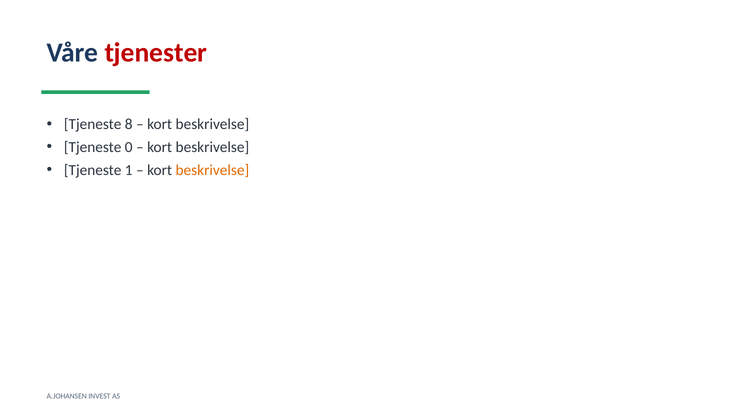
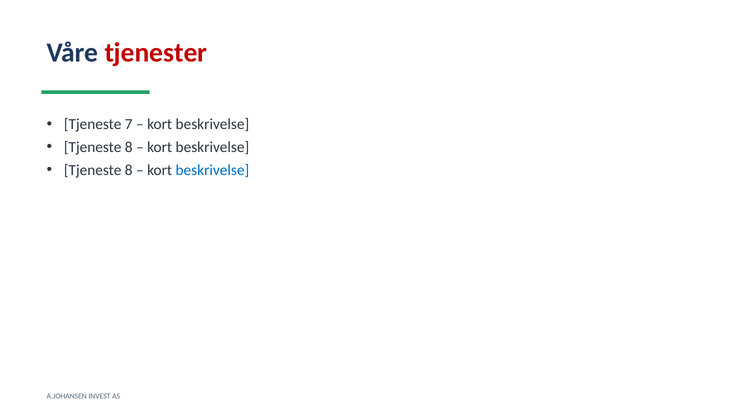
8: 8 -> 7
0 at (129, 147): 0 -> 8
1 at (129, 170): 1 -> 8
beskrivelse at (212, 170) colour: orange -> blue
